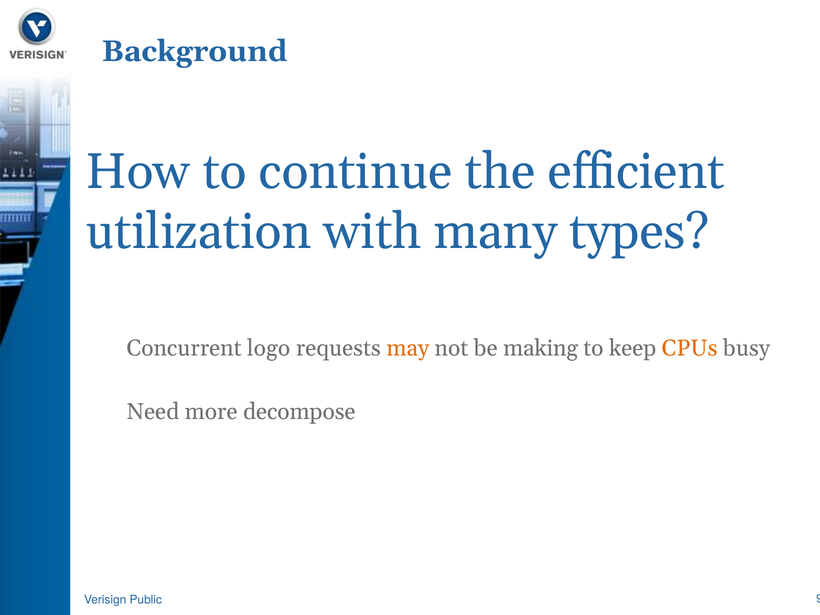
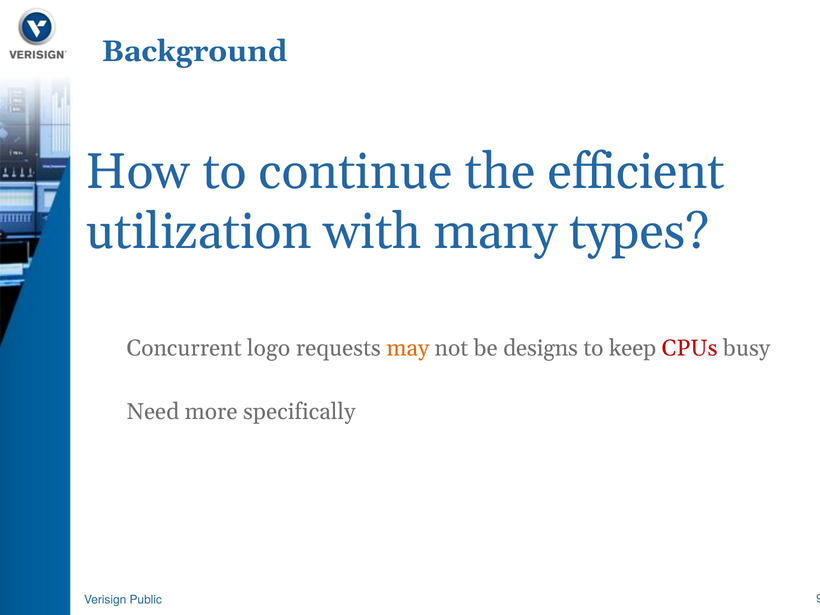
making: making -> designs
CPUs colour: orange -> red
decompose: decompose -> specifically
